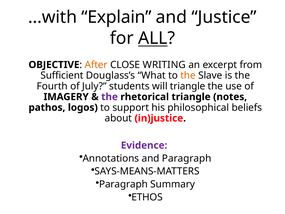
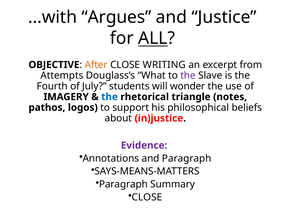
Explain: Explain -> Argues
Sufficient: Sufficient -> Attempts
the at (188, 75) colour: orange -> purple
will triangle: triangle -> wonder
the at (110, 97) colour: purple -> blue
ETHOS at (147, 197): ETHOS -> CLOSE
